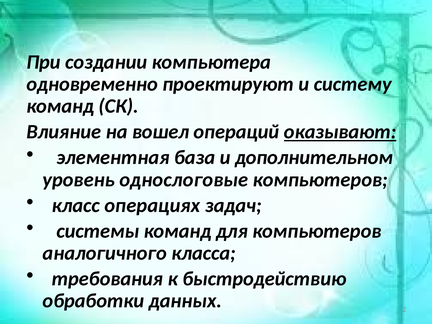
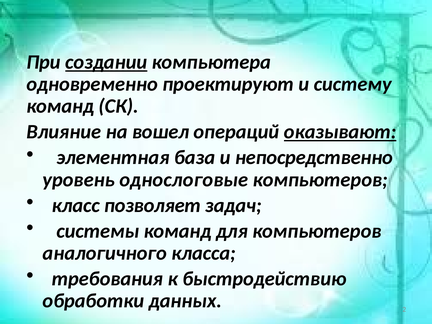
создании underline: none -> present
дополнительном: дополнительном -> непосредственно
операциях: операциях -> позволяет
